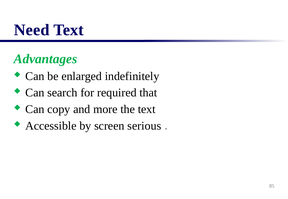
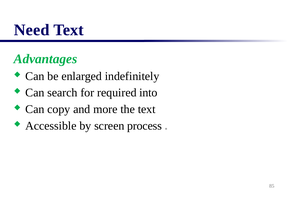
that: that -> into
serious: serious -> process
